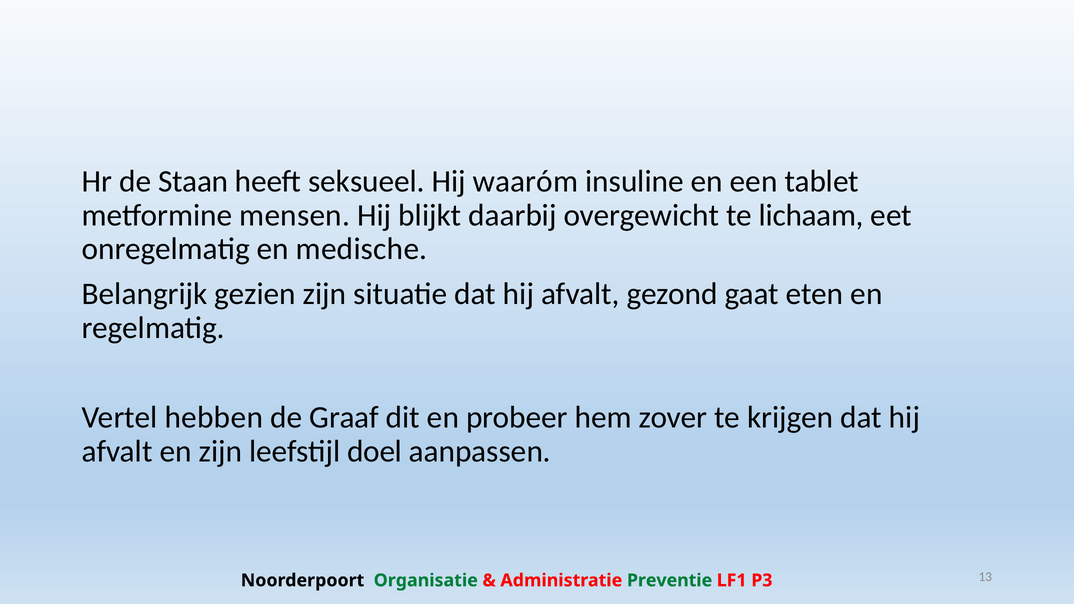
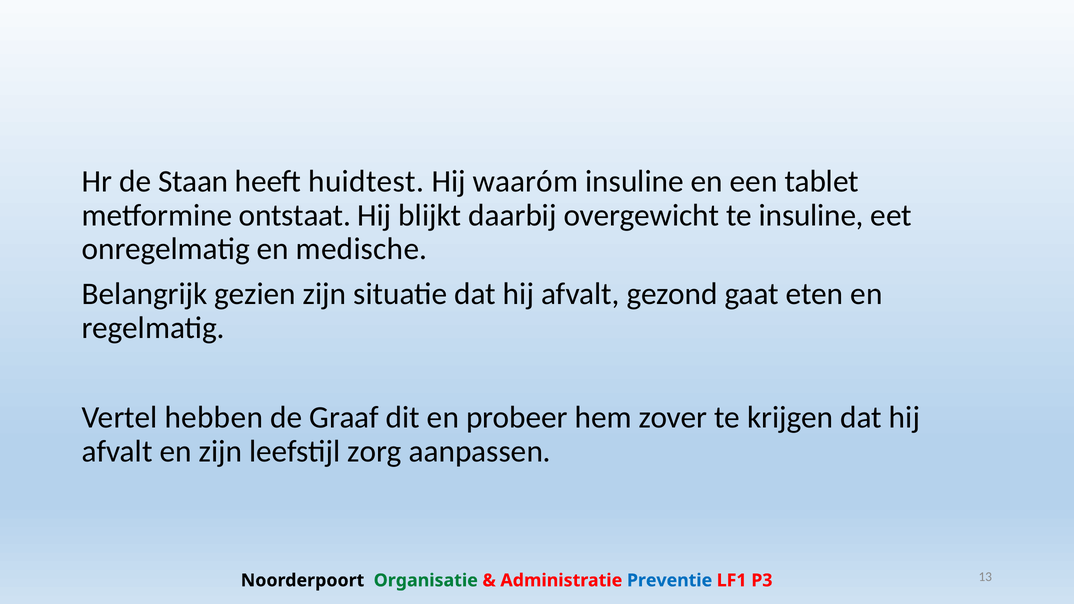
seksueel: seksueel -> huidtest
mensen: mensen -> ontstaat
te lichaam: lichaam -> insuline
doel: doel -> zorg
Preventie colour: green -> blue
